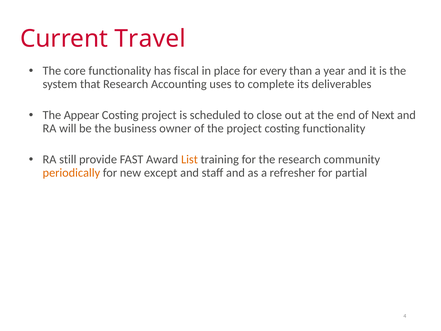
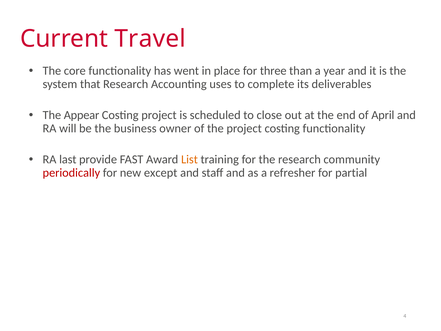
fiscal: fiscal -> went
every: every -> three
Next: Next -> April
still: still -> last
periodically colour: orange -> red
